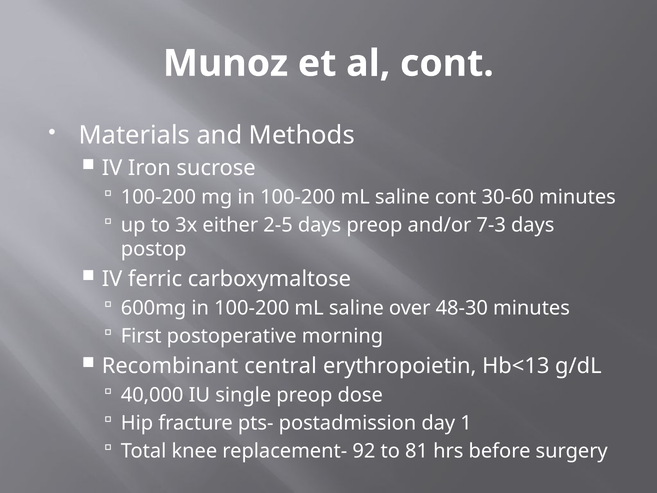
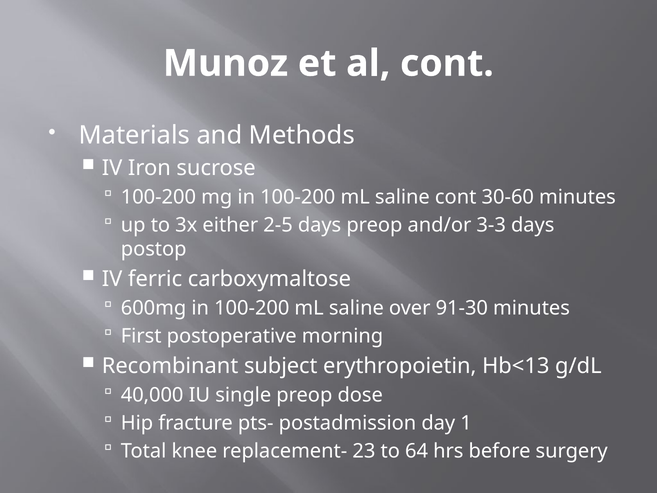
7-3: 7-3 -> 3-3
48-30: 48-30 -> 91-30
central: central -> subject
92: 92 -> 23
81: 81 -> 64
